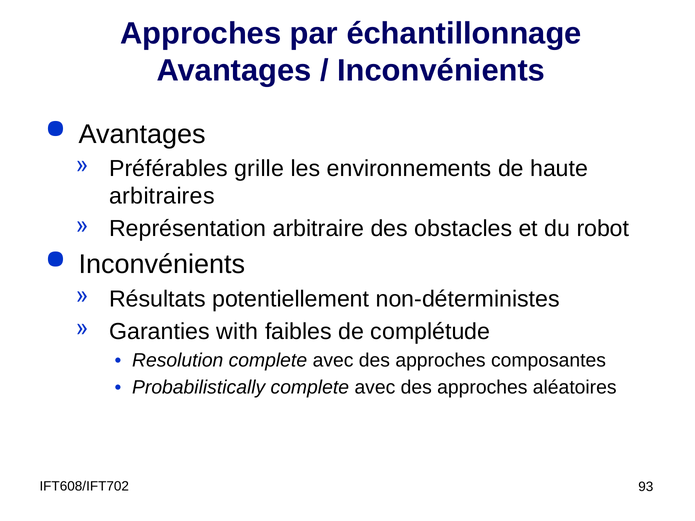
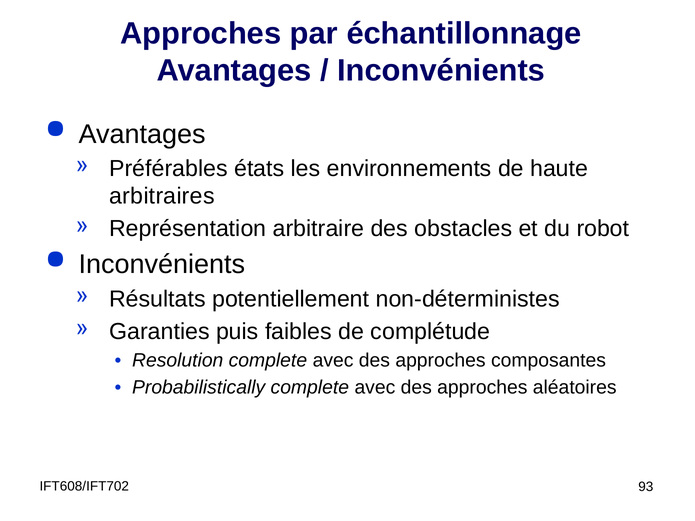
grille: grille -> états
with: with -> puis
